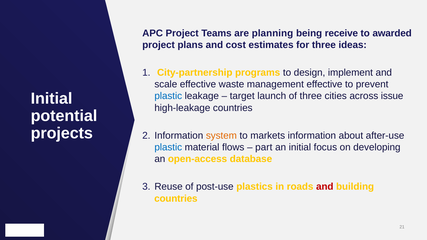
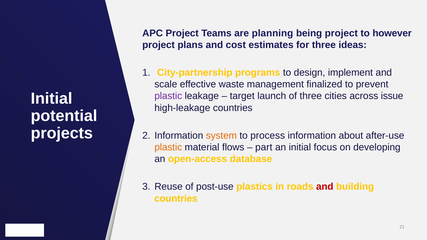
being receive: receive -> project
awarded: awarded -> however
management effective: effective -> finalized
plastic at (168, 96) colour: blue -> purple
markets: markets -> process
plastic at (168, 147) colour: blue -> orange
